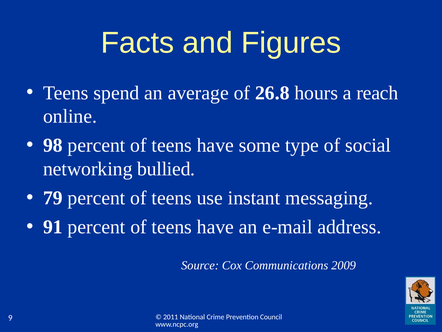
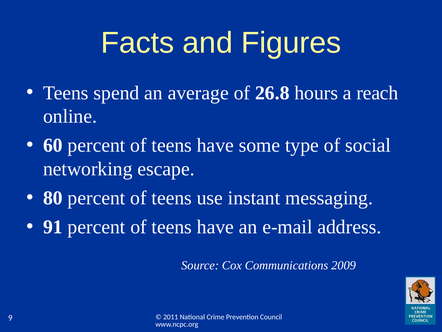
98: 98 -> 60
bullied: bullied -> escape
79: 79 -> 80
